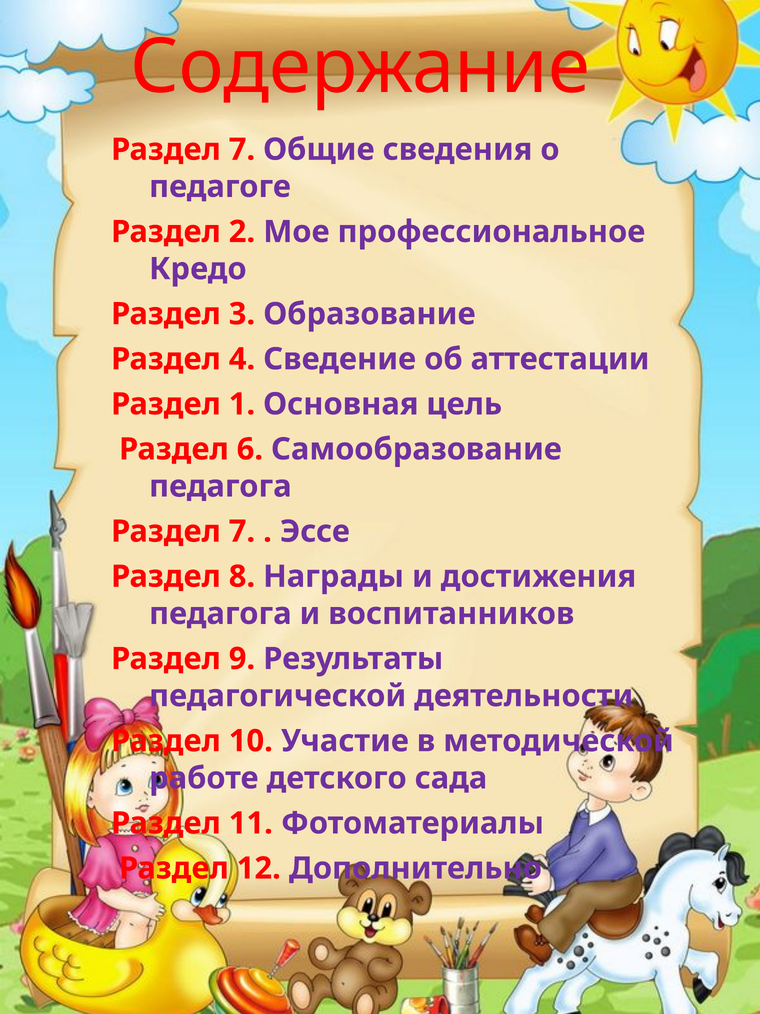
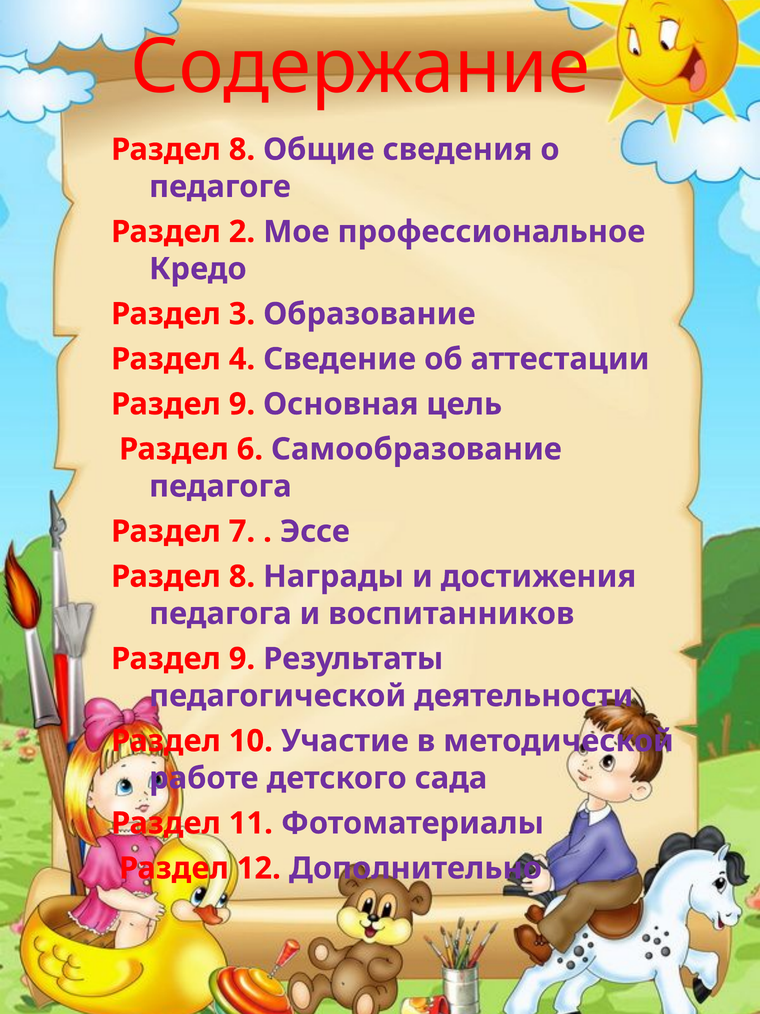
7 at (242, 149): 7 -> 8
1 at (242, 404): 1 -> 9
